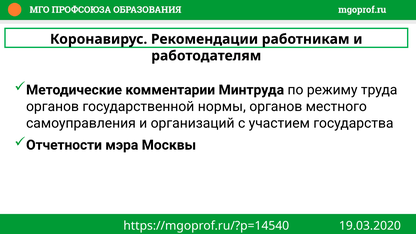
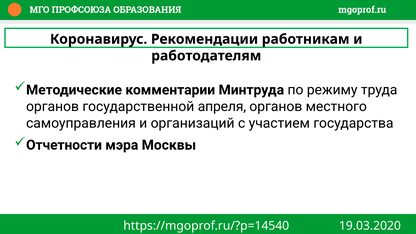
нормы: нормы -> апреля
